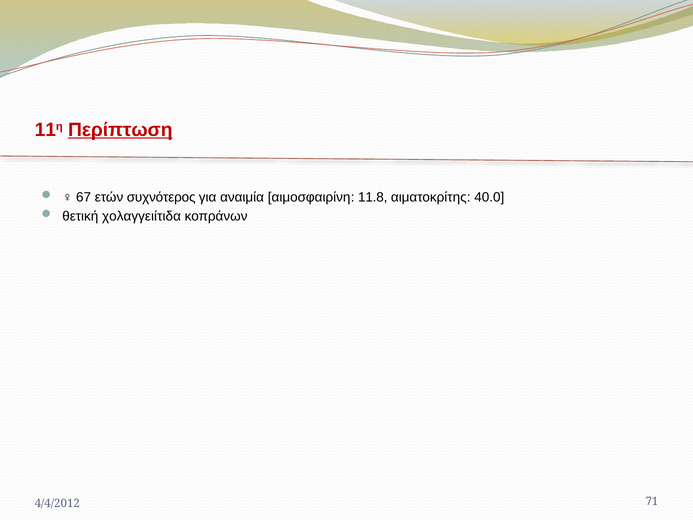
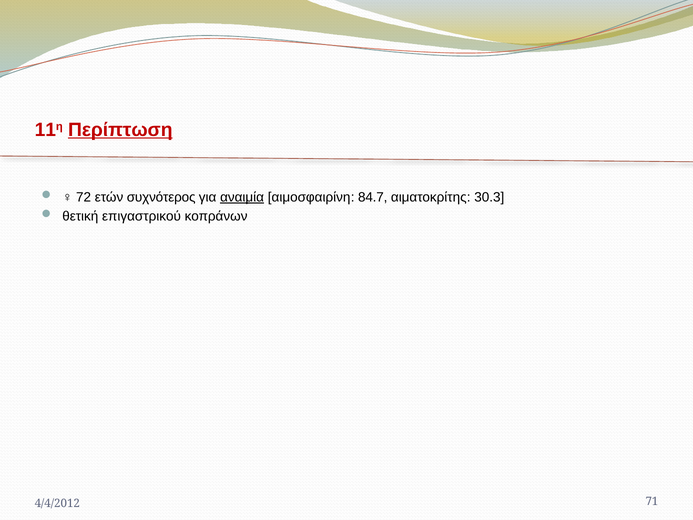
67: 67 -> 72
αναιμία underline: none -> present
11.8: 11.8 -> 84.7
40.0: 40.0 -> 30.3
χολαγγειίτιδα: χολαγγειίτιδα -> επιγαστρικού
